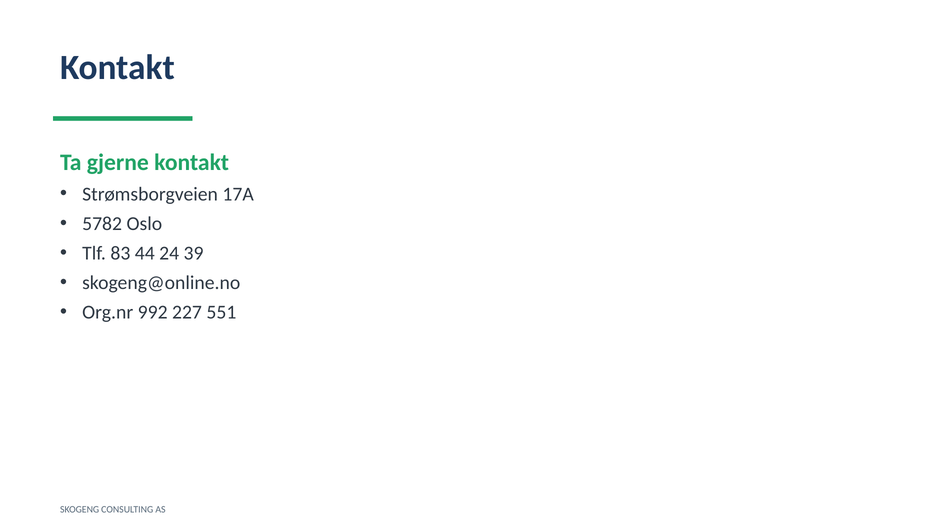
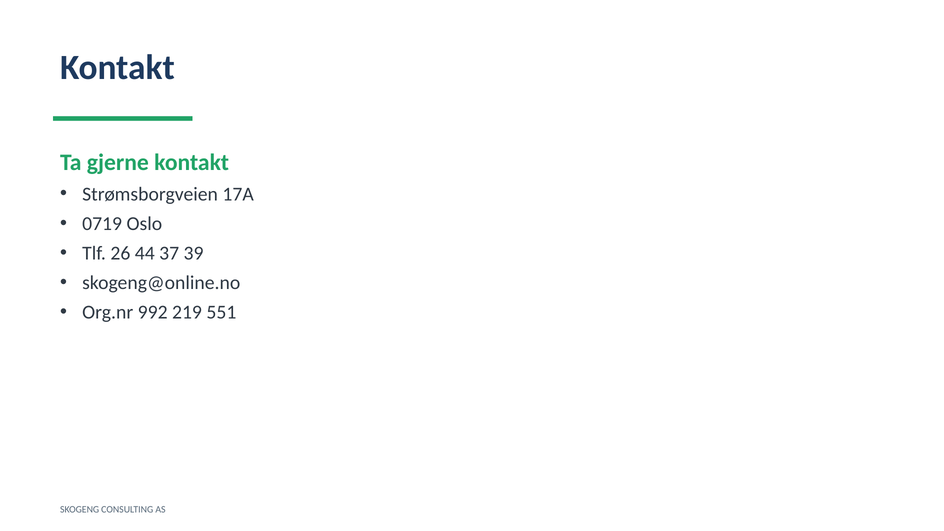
5782: 5782 -> 0719
83: 83 -> 26
24: 24 -> 37
227: 227 -> 219
